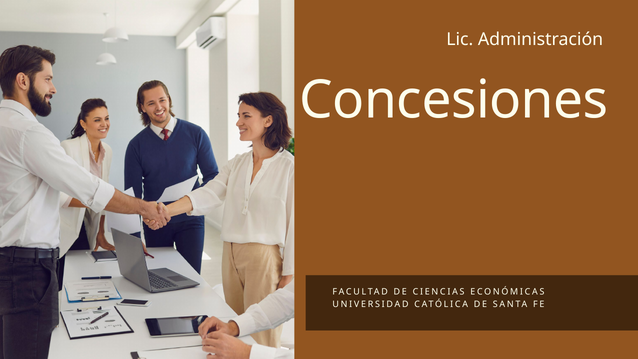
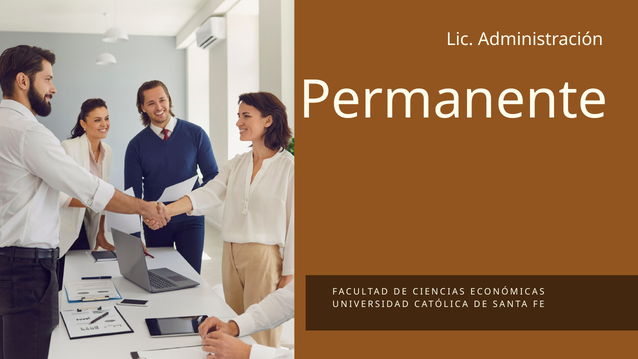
Concesiones: Concesiones -> Permanente
